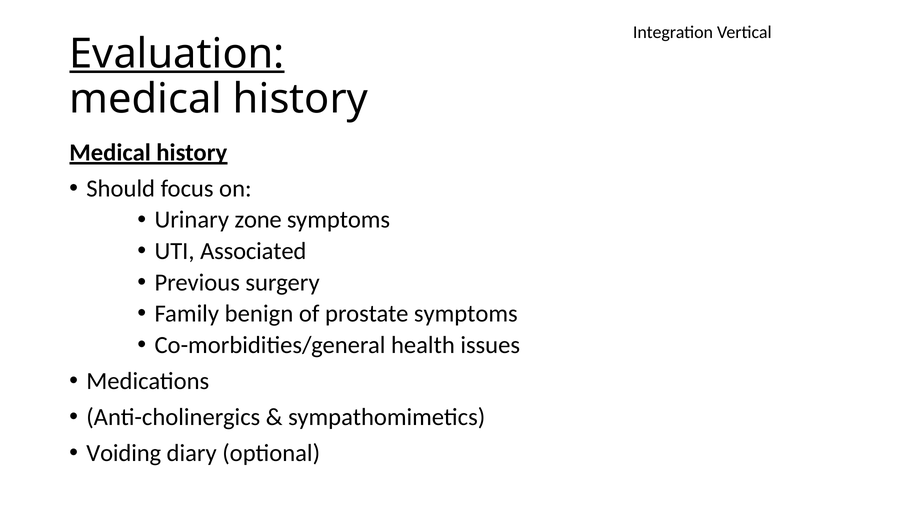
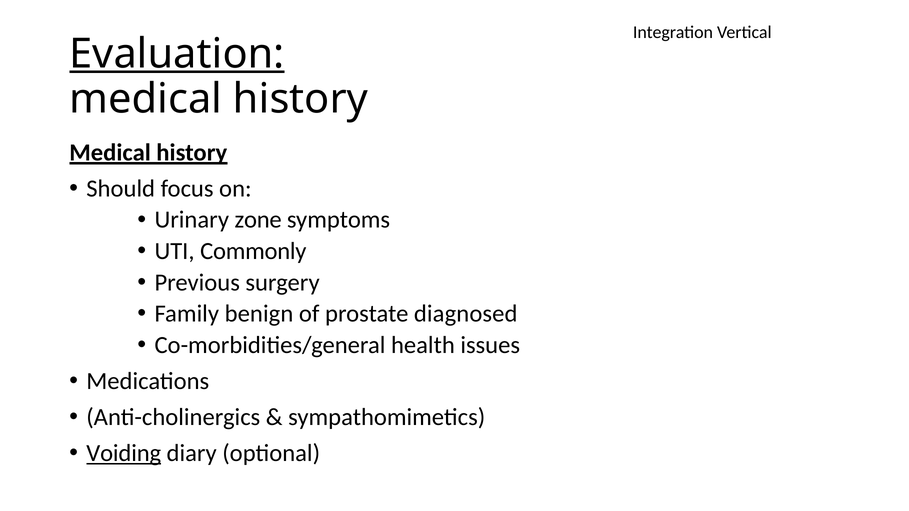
Associated: Associated -> Commonly
prostate symptoms: symptoms -> diagnosed
Voiding underline: none -> present
